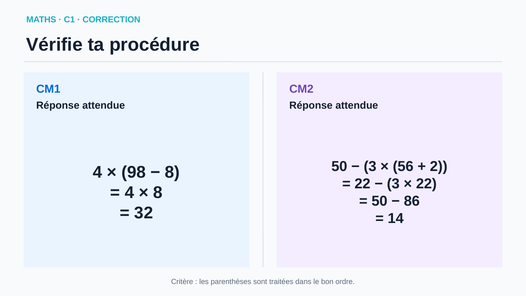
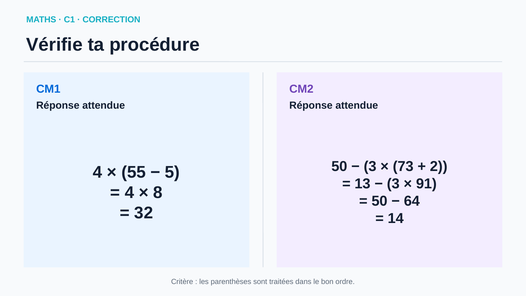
56: 56 -> 73
98: 98 -> 55
8 at (172, 172): 8 -> 5
22 at (362, 184): 22 -> 13
22 at (426, 184): 22 -> 91
86: 86 -> 64
